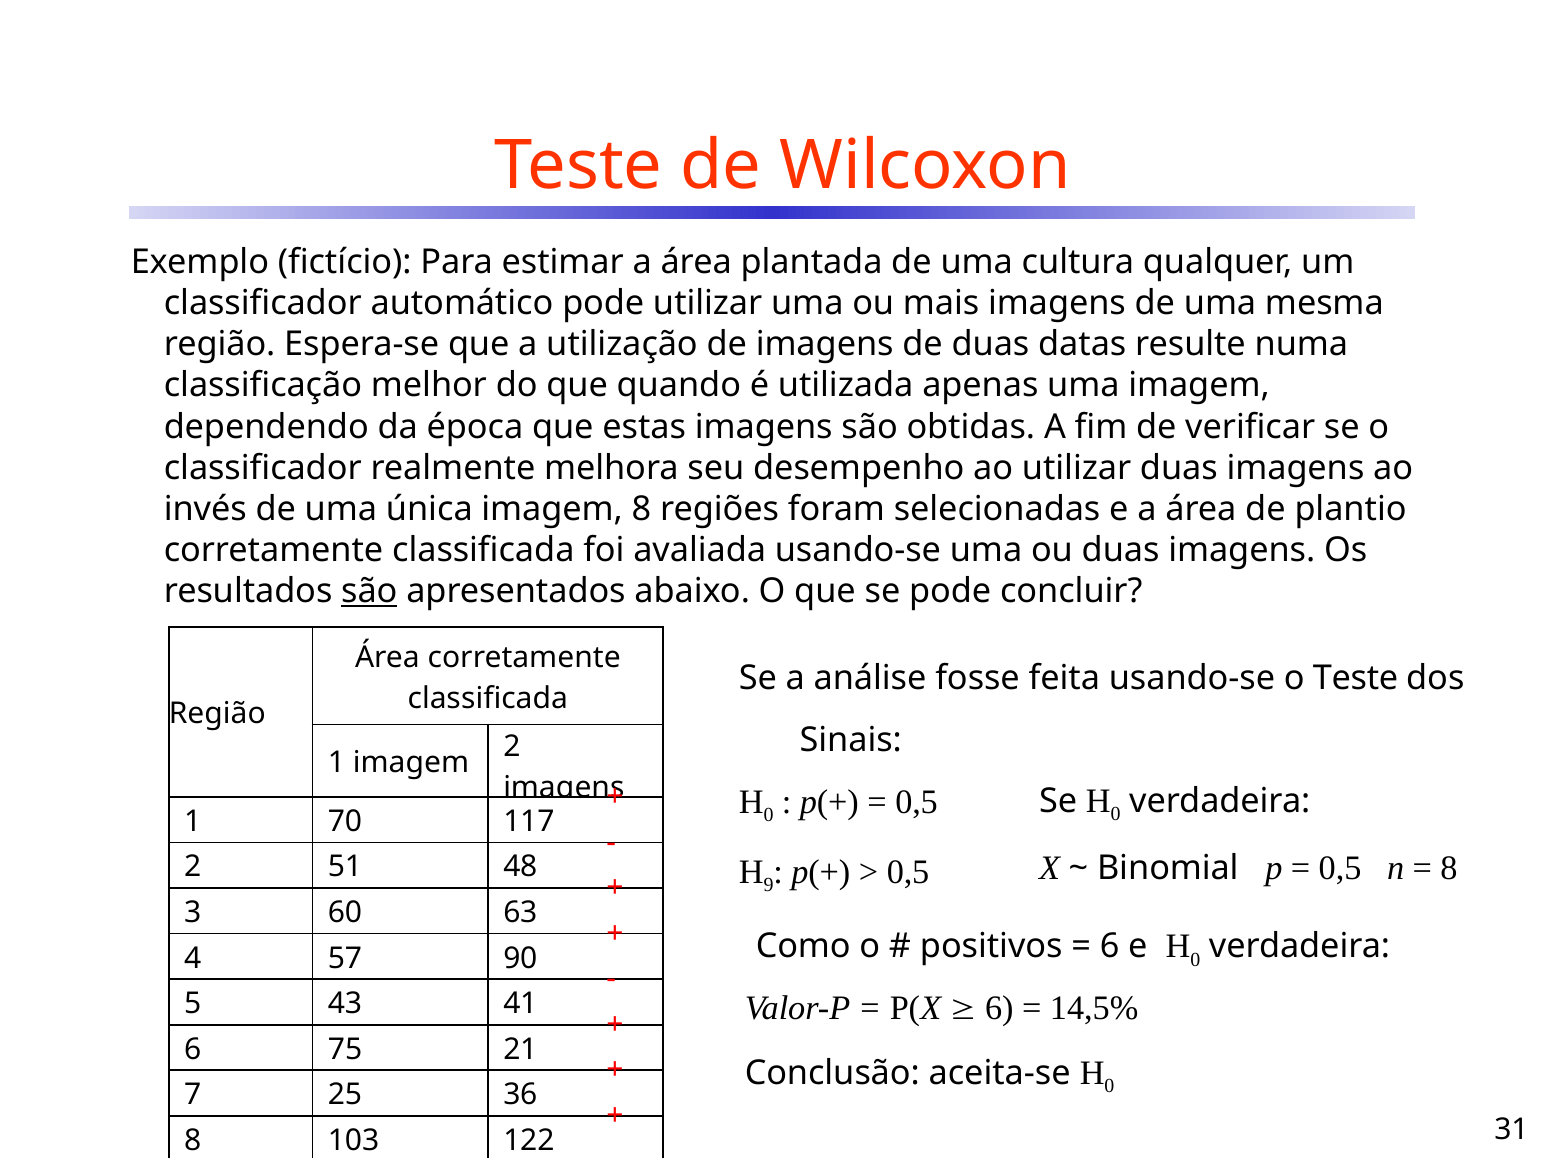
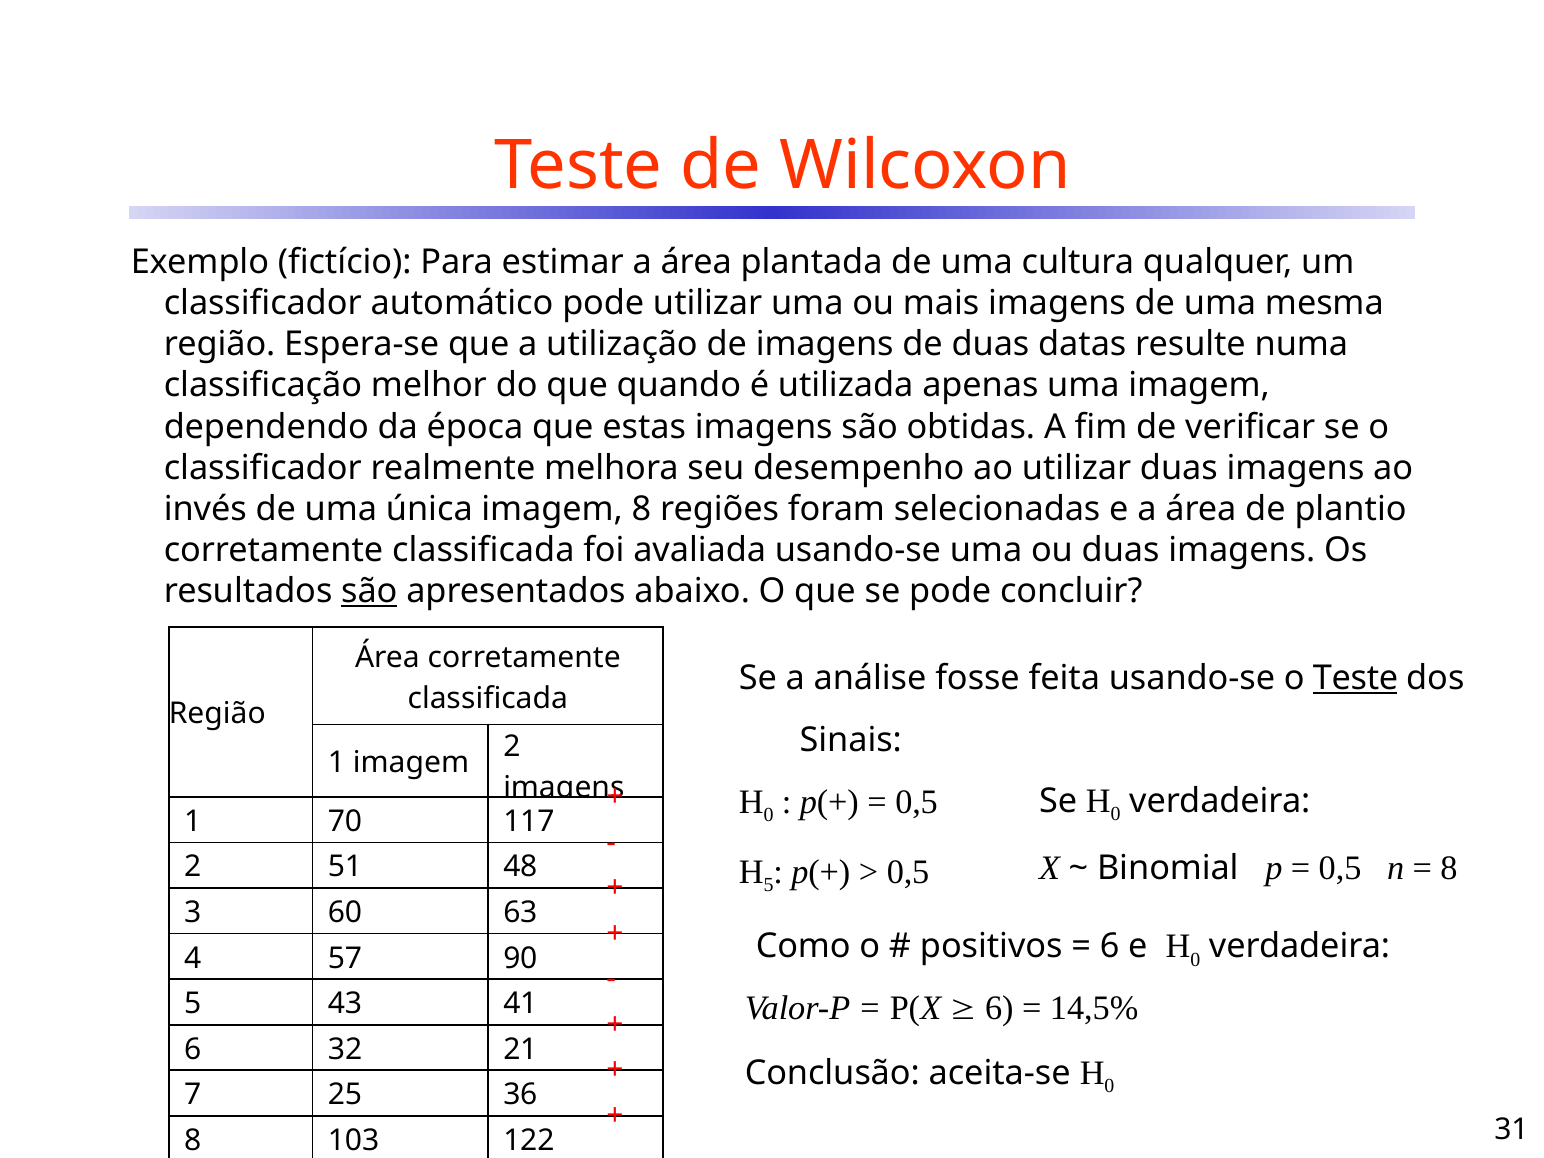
Teste at (1356, 678) underline: none -> present
9 at (769, 885): 9 -> 5
75: 75 -> 32
